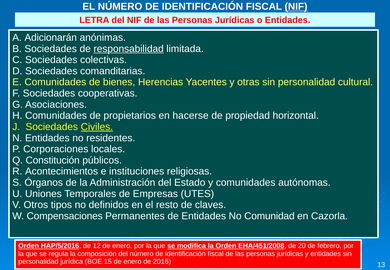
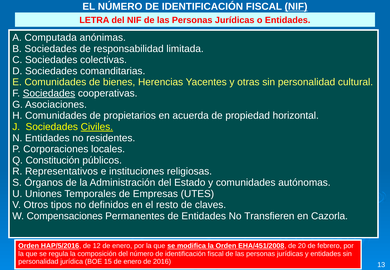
Adicionarán: Adicionarán -> Computada
responsabilidad underline: present -> none
Sociedades at (49, 93) underline: none -> present
hacerse: hacerse -> acuerda
Acontecimientos: Acontecimientos -> Representativos
Comunidad: Comunidad -> Transfieren
